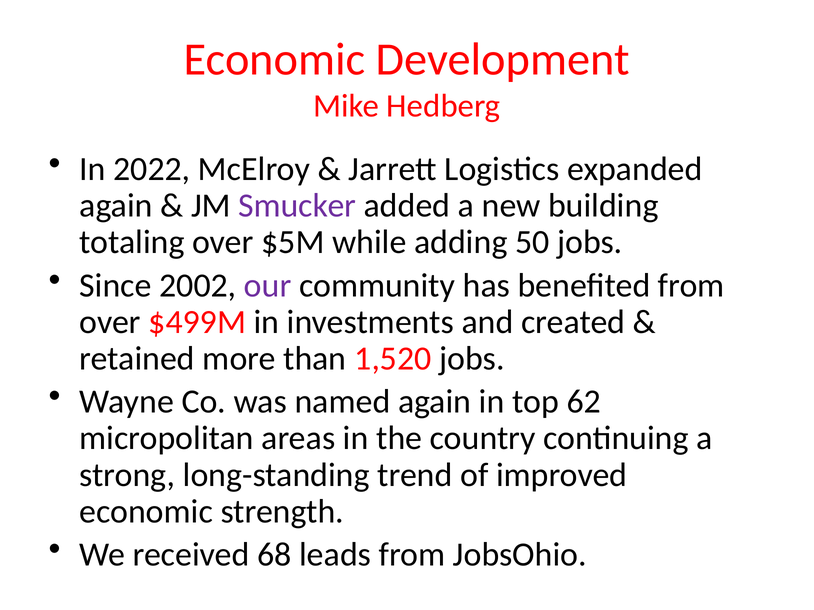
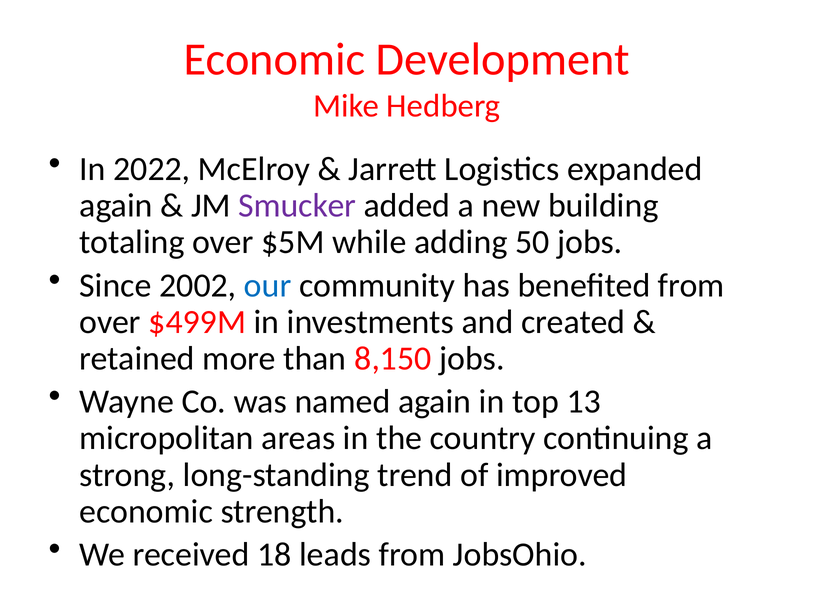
our colour: purple -> blue
1,520: 1,520 -> 8,150
62: 62 -> 13
68: 68 -> 18
